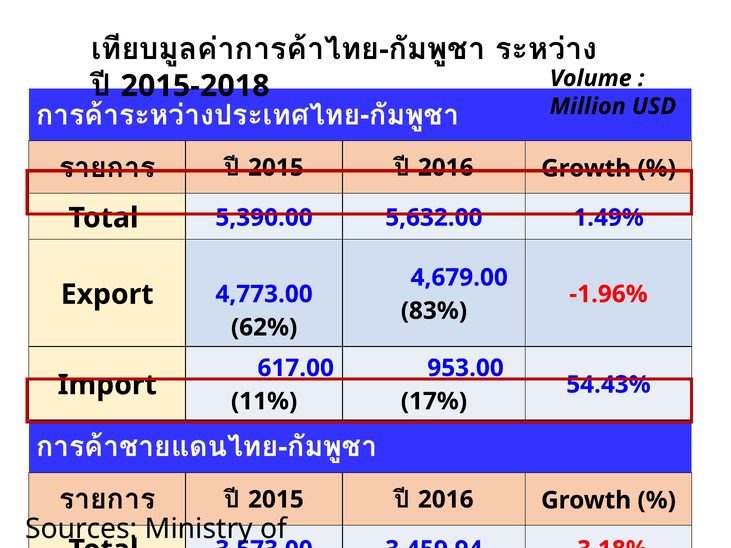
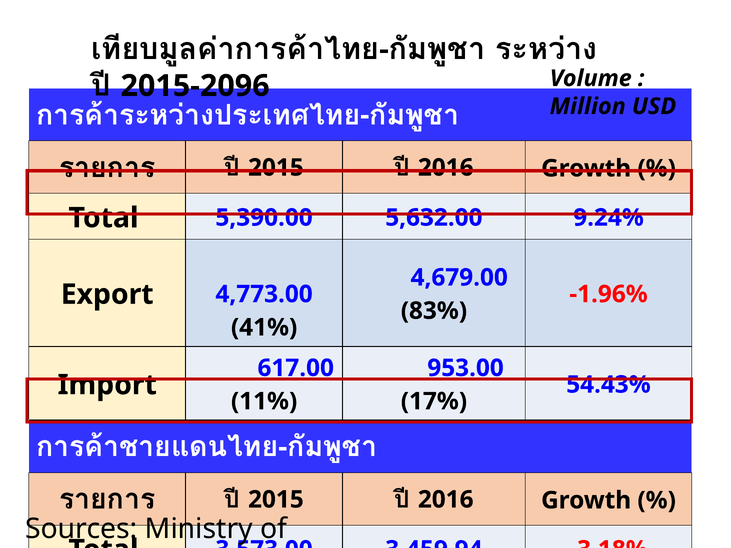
2015-2018: 2015-2018 -> 2015-2096
1.49%: 1.49% -> 9.24%
62%: 62% -> 41%
